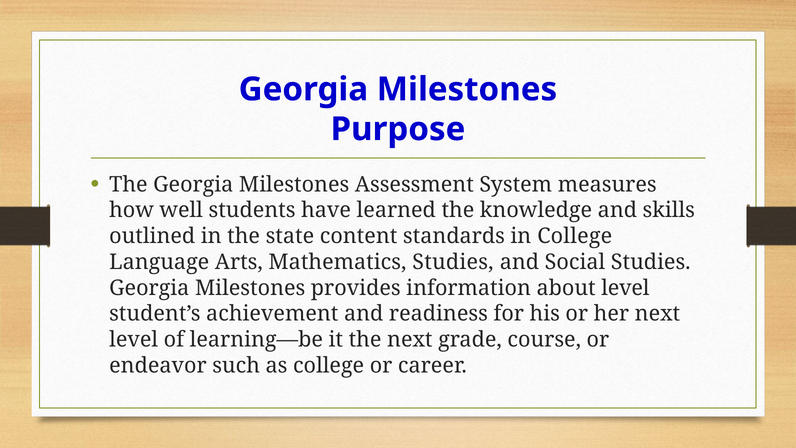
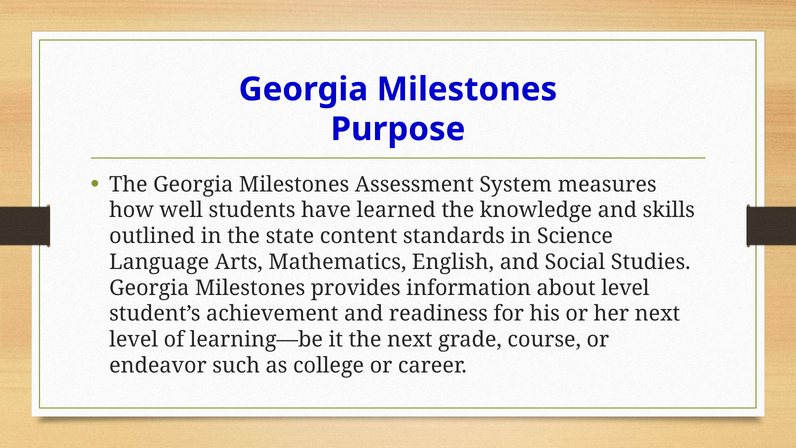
in College: College -> Science
Mathematics Studies: Studies -> English
